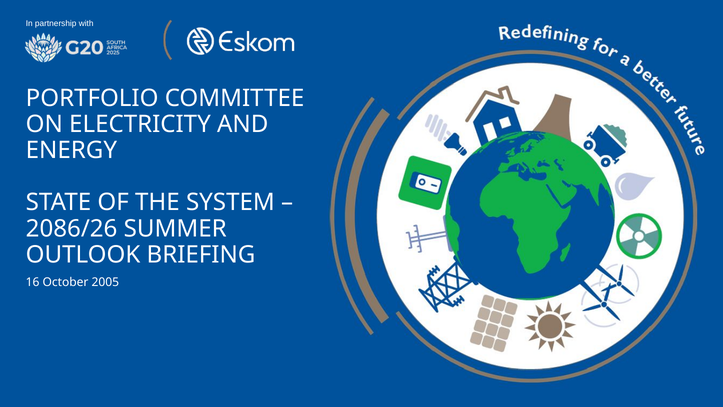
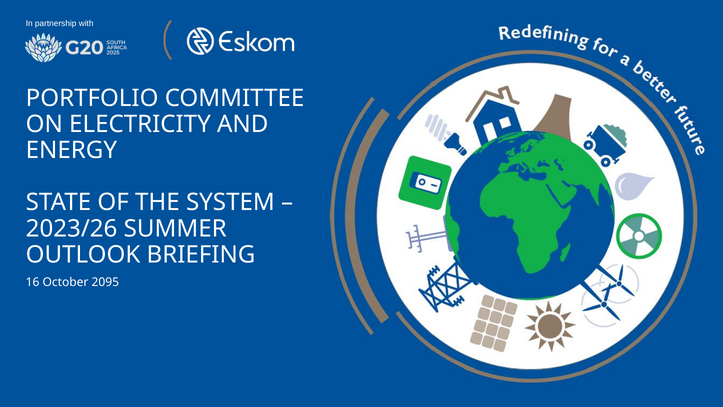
2086/26: 2086/26 -> 2023/26
2005: 2005 -> 2095
